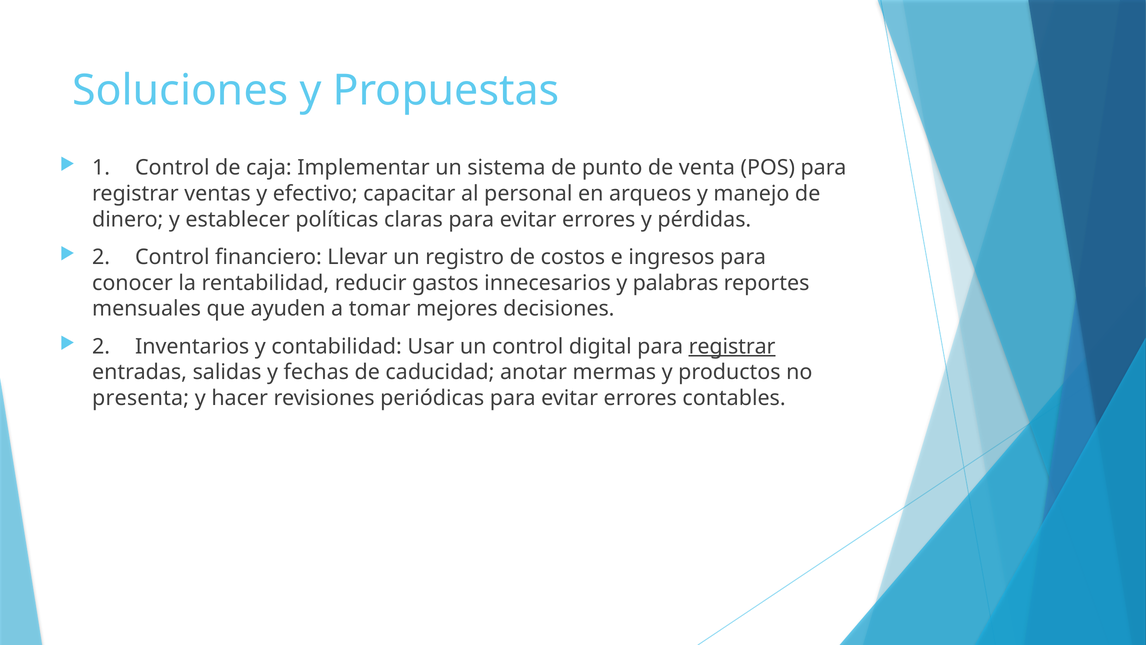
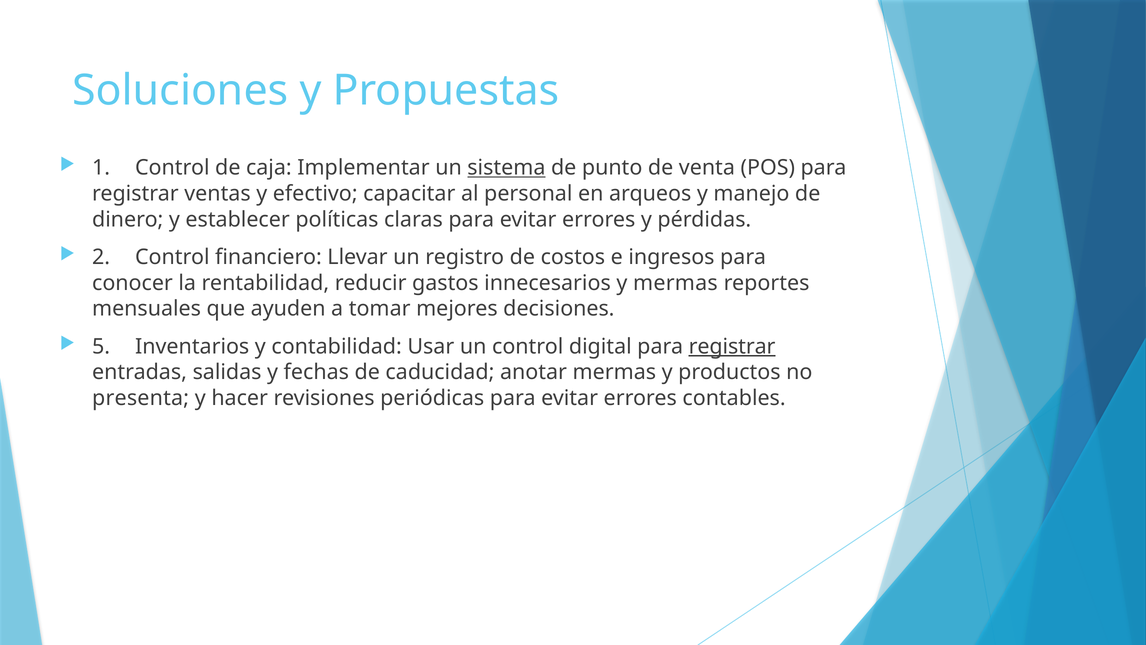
sistema underline: none -> present
y palabras: palabras -> mermas
2 at (101, 346): 2 -> 5
